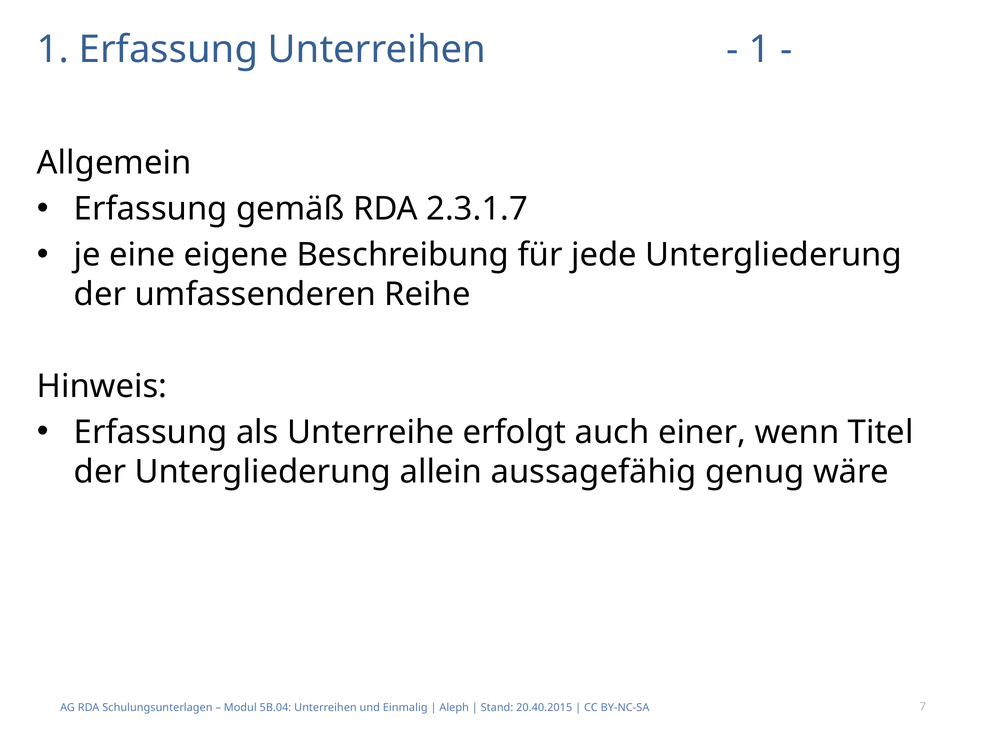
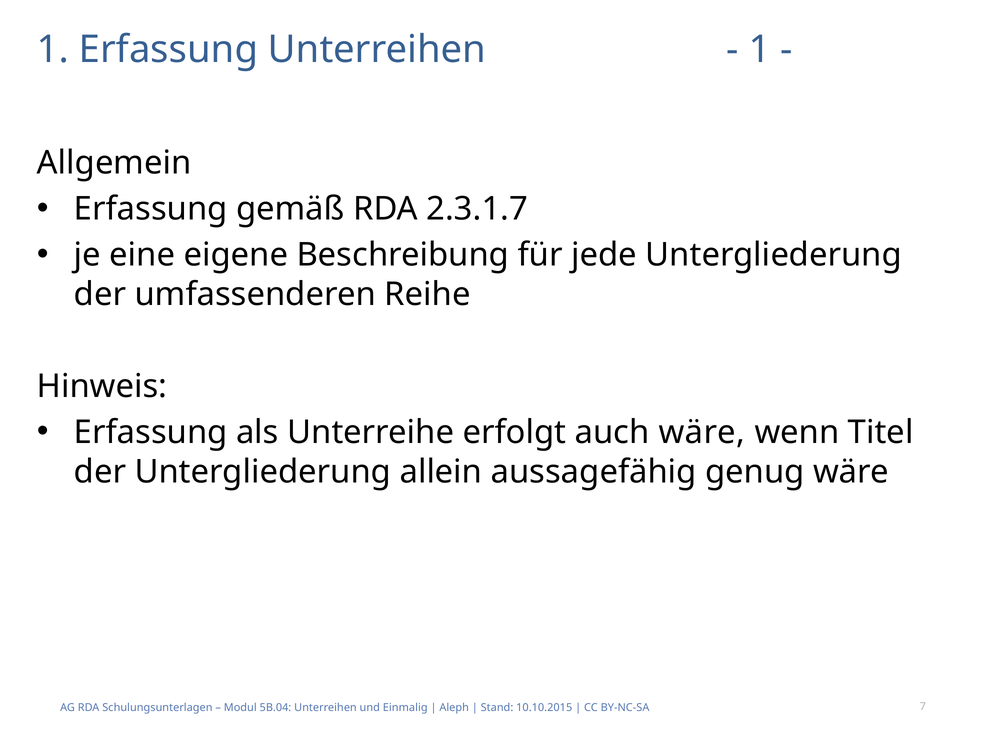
auch einer: einer -> wäre
20.40.2015: 20.40.2015 -> 10.10.2015
